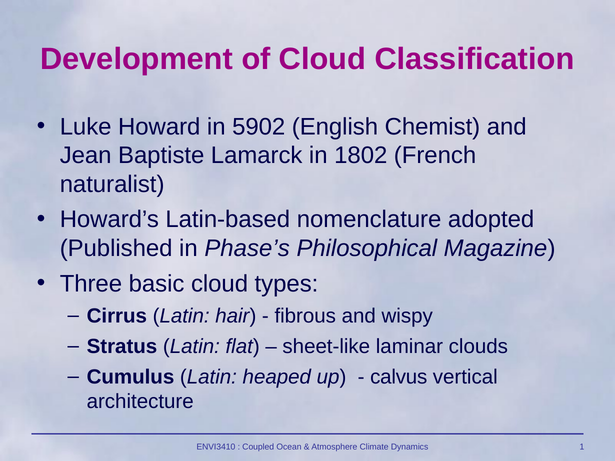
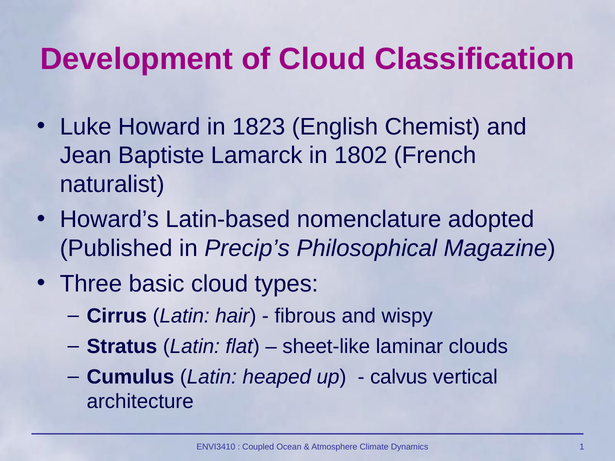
5902: 5902 -> 1823
Phase’s: Phase’s -> Precip’s
